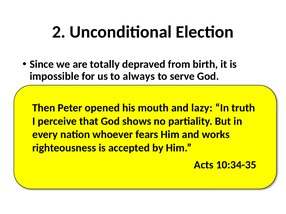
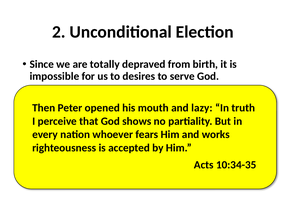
always: always -> desires
